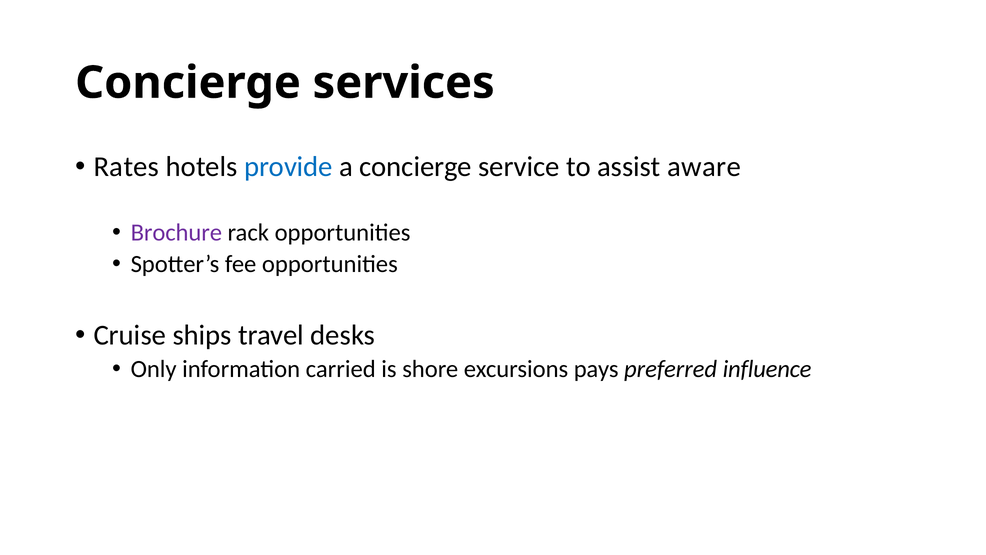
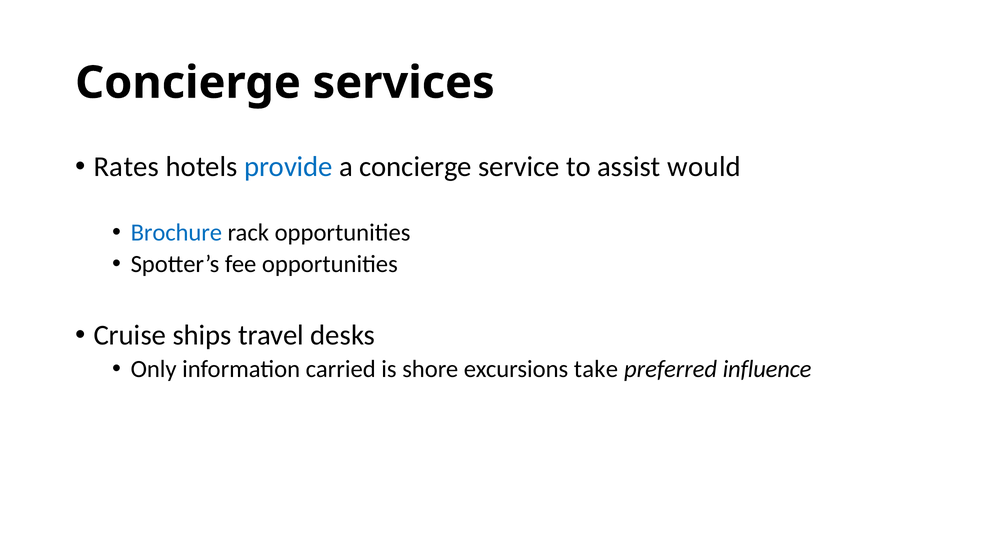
aware: aware -> would
Brochure colour: purple -> blue
pays: pays -> take
